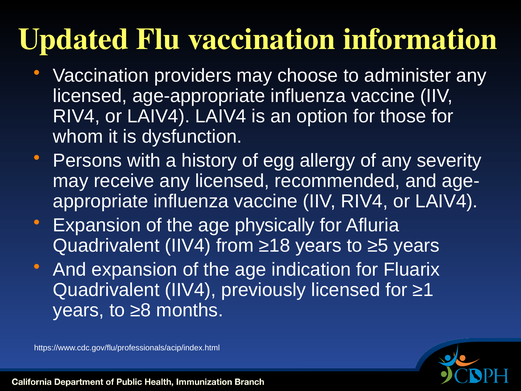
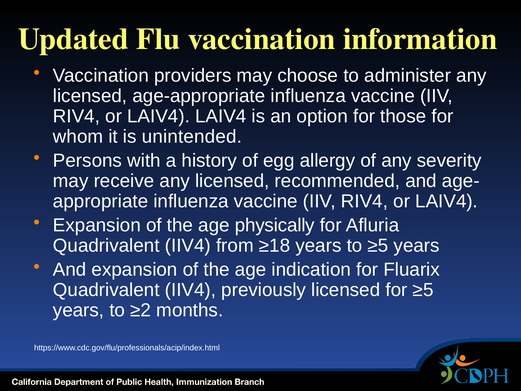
dysfunction: dysfunction -> unintended
for ≥1: ≥1 -> ≥5
≥8: ≥8 -> ≥2
